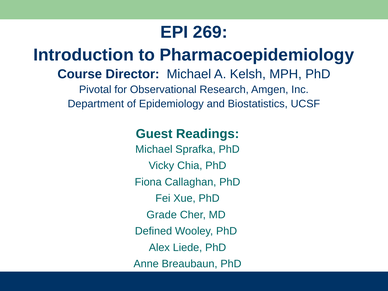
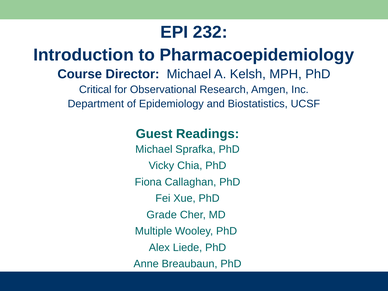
269: 269 -> 232
Pivotal: Pivotal -> Critical
Defined: Defined -> Multiple
